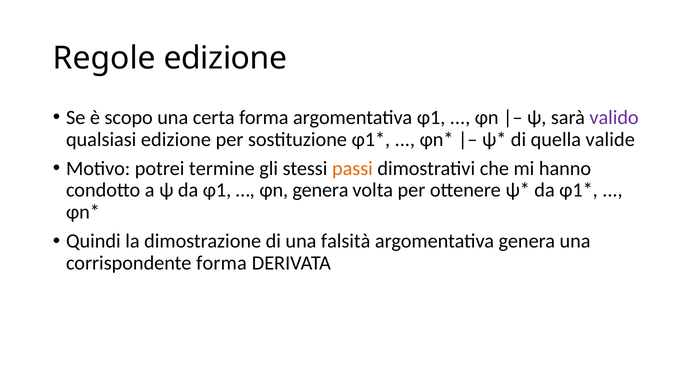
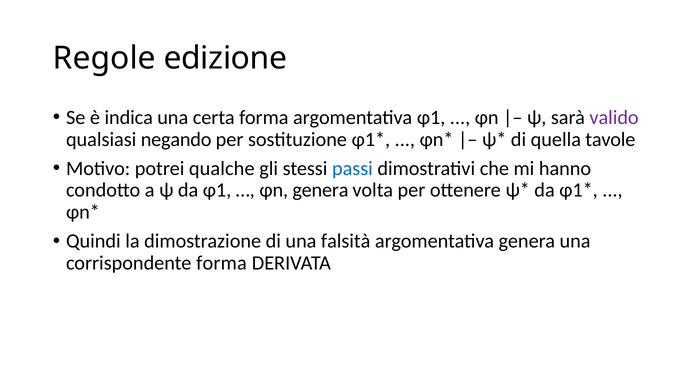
scopo: scopo -> indica
qualsiasi edizione: edizione -> negando
valide: valide -> tavole
termine: termine -> qualche
passi colour: orange -> blue
